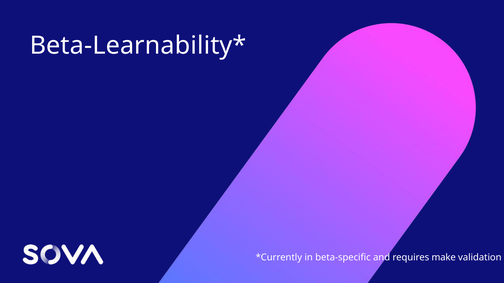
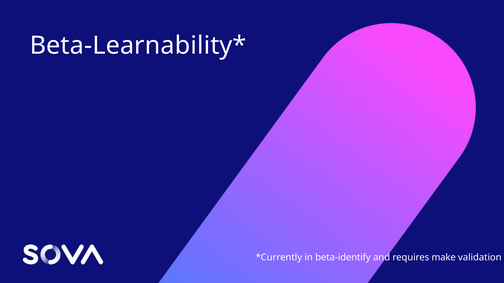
beta-specific: beta-specific -> beta-identify
